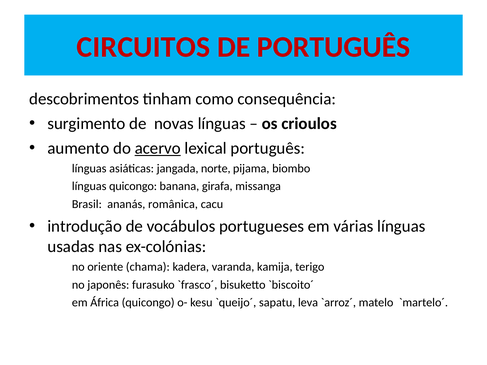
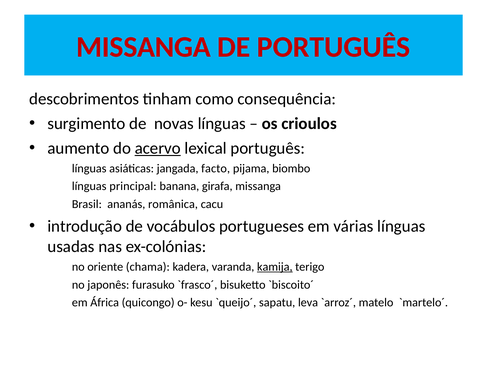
CIRCUITOS at (143, 47): CIRCUITOS -> MISSANGA
norte: norte -> facto
línguas quicongo: quicongo -> principal
kamija underline: none -> present
